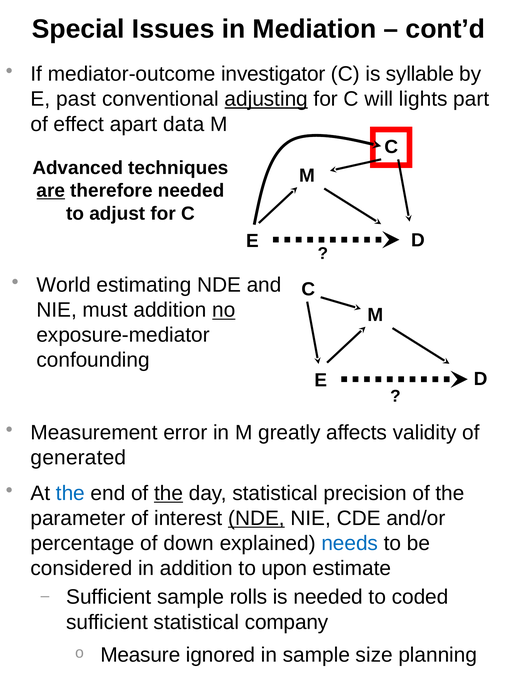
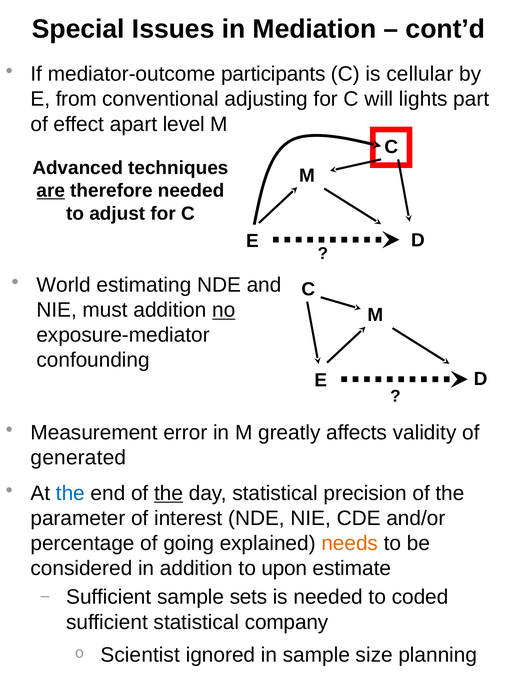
investigator: investigator -> participants
syllable: syllable -> cellular
past: past -> from
adjusting underline: present -> none
data: data -> level
NDE at (256, 518) underline: present -> none
down: down -> going
needs colour: blue -> orange
rolls: rolls -> sets
Measure: Measure -> Scientist
